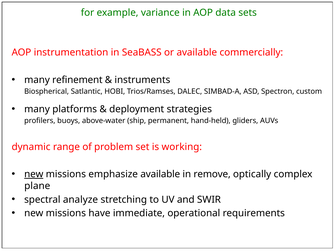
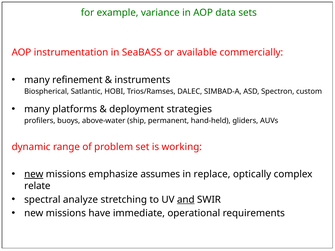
emphasize available: available -> assumes
remove: remove -> replace
plane: plane -> relate
and underline: none -> present
